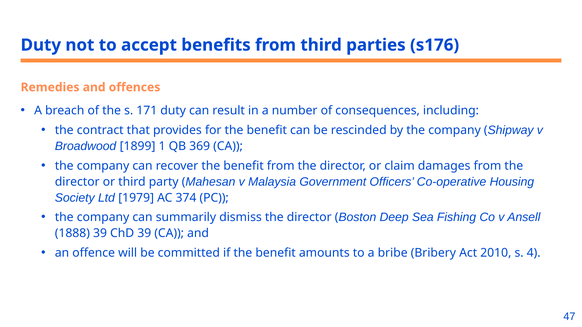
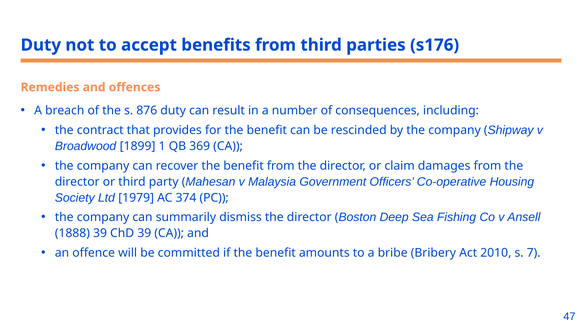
171: 171 -> 876
4: 4 -> 7
